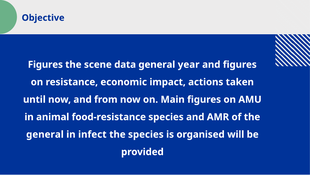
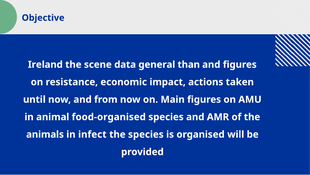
Figures at (45, 64): Figures -> Ireland
year: year -> than
food-resistance: food-resistance -> food-organised
general at (45, 134): general -> animals
